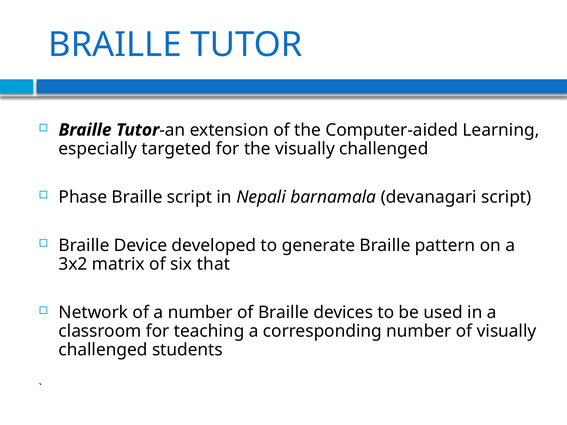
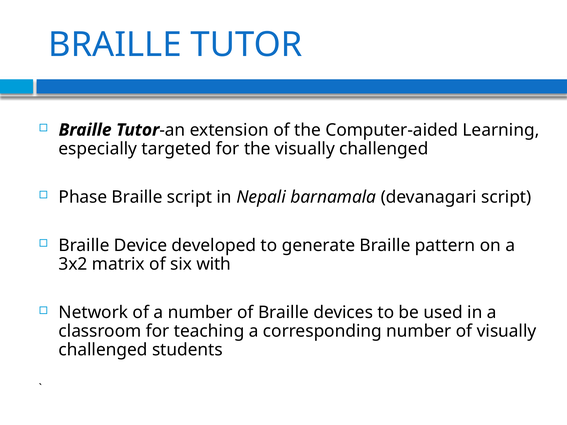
that: that -> with
